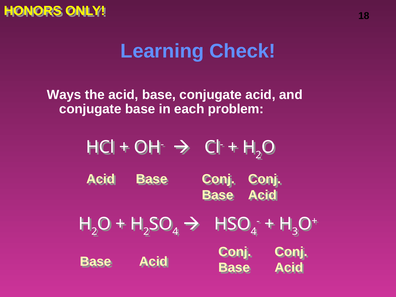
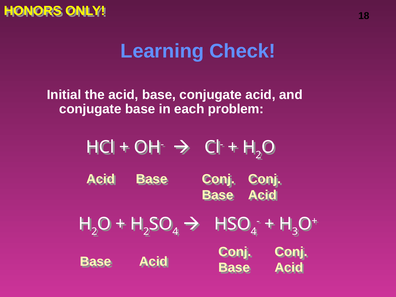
Ways: Ways -> Initial
